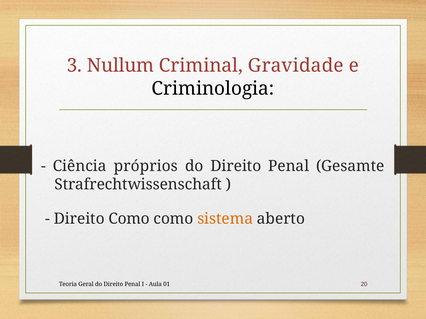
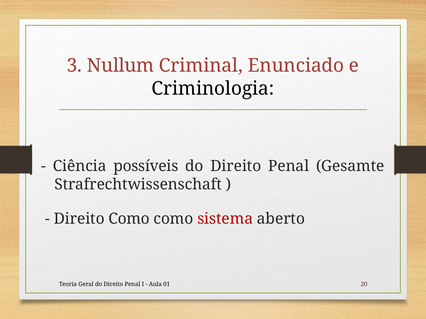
Gravidade: Gravidade -> Enunciado
próprios: próprios -> possíveis
sistema colour: orange -> red
